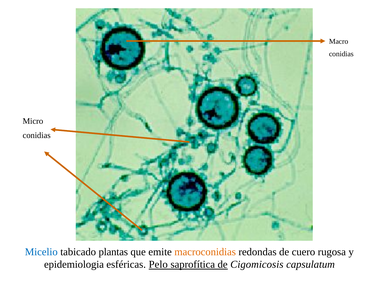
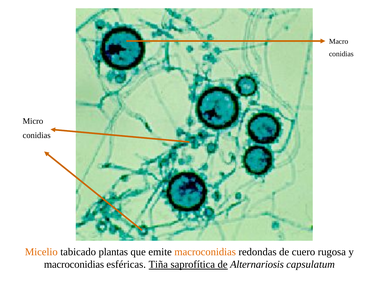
Micelio colour: blue -> orange
epidemiologia at (74, 265): epidemiologia -> macroconidias
Pelo: Pelo -> Tiña
Cigomicosis: Cigomicosis -> Alternariosis
